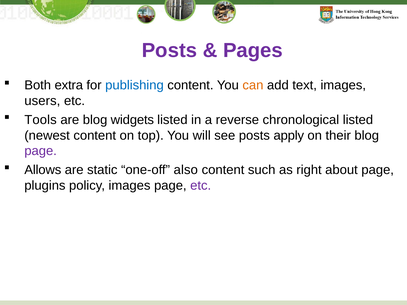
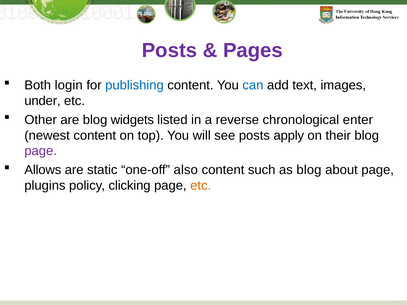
extra: extra -> login
can colour: orange -> blue
users: users -> under
Tools: Tools -> Other
chronological listed: listed -> enter
as right: right -> blog
policy images: images -> clicking
etc at (201, 186) colour: purple -> orange
